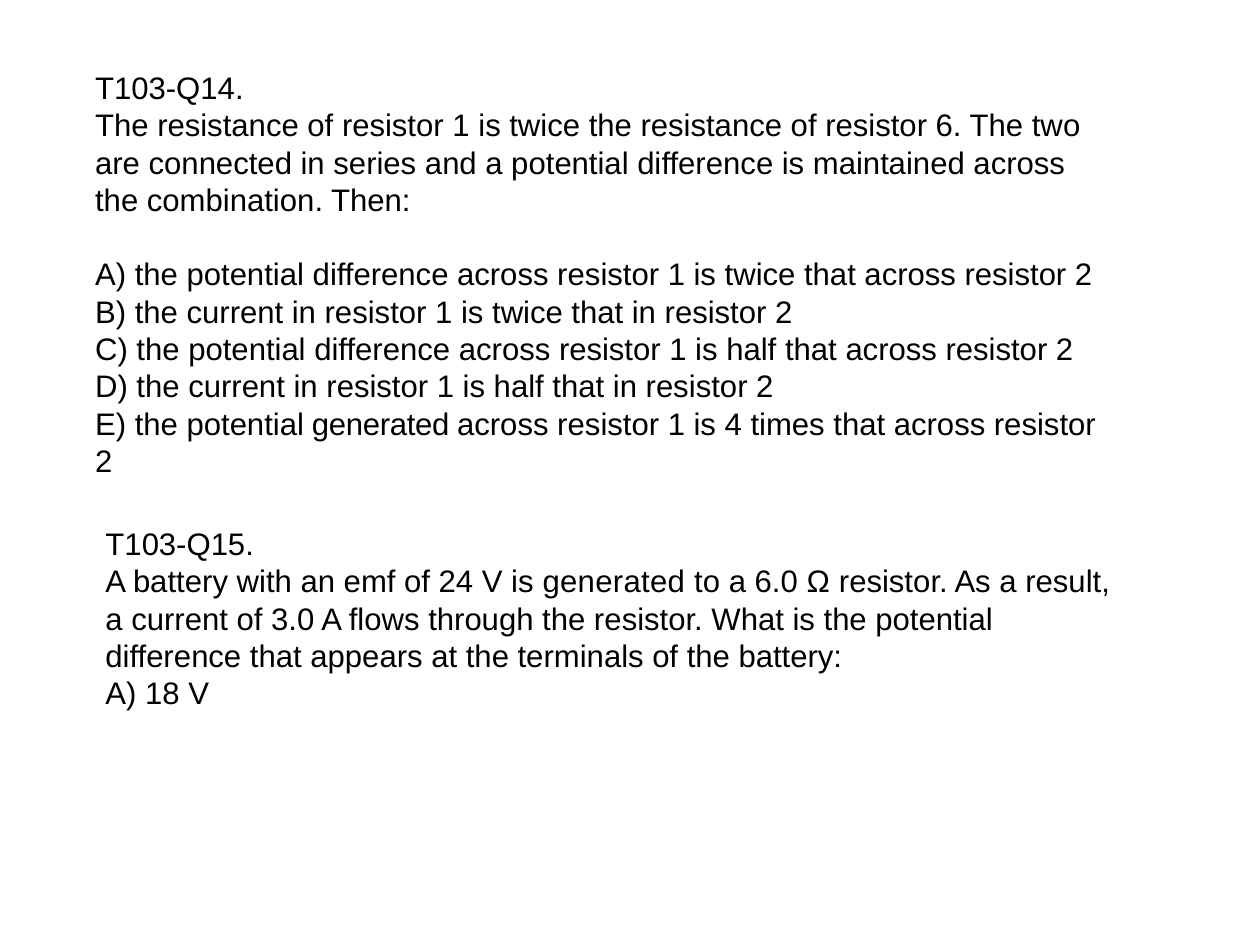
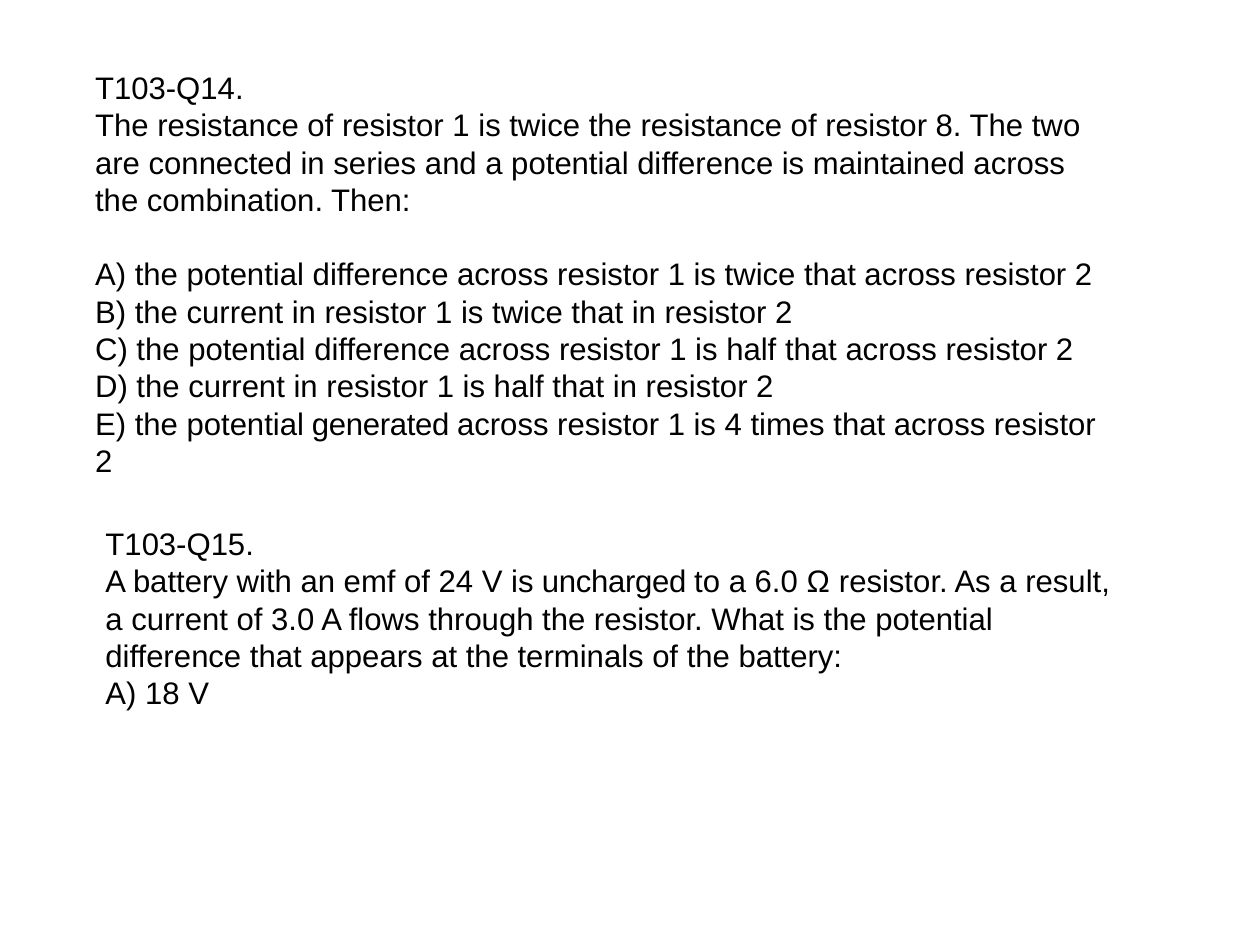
6: 6 -> 8
is generated: generated -> uncharged
